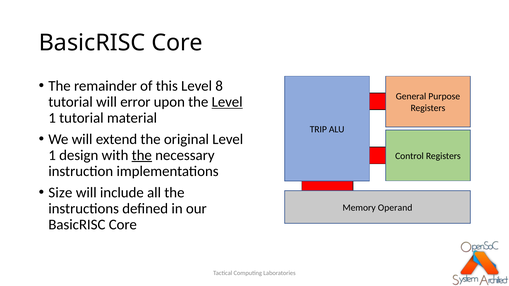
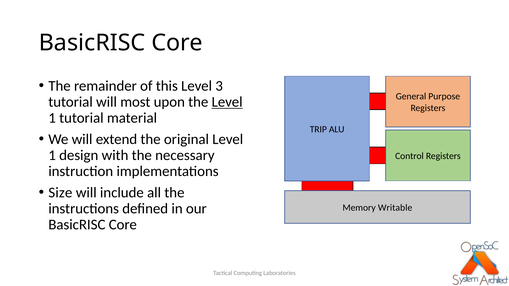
8: 8 -> 3
error: error -> most
the at (142, 155) underline: present -> none
Operand: Operand -> Writable
